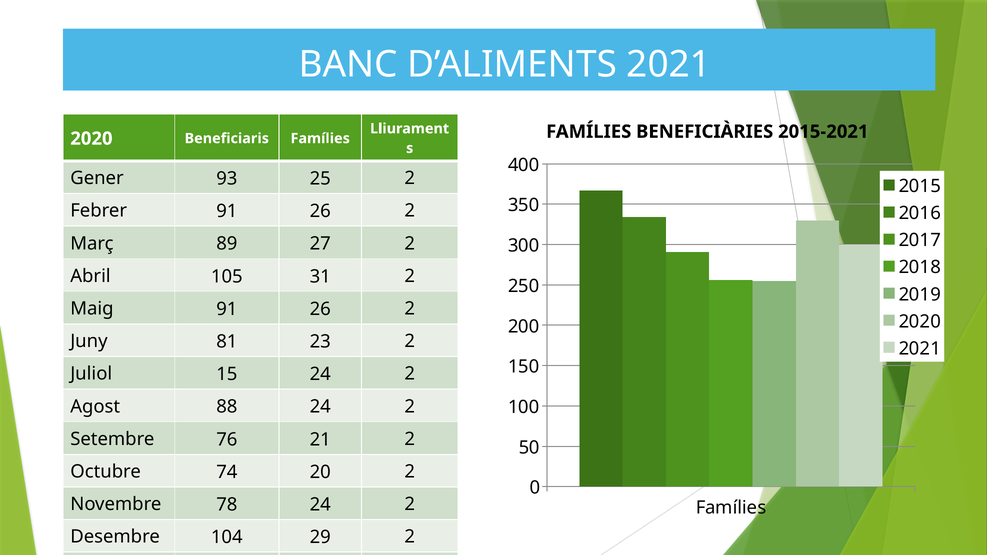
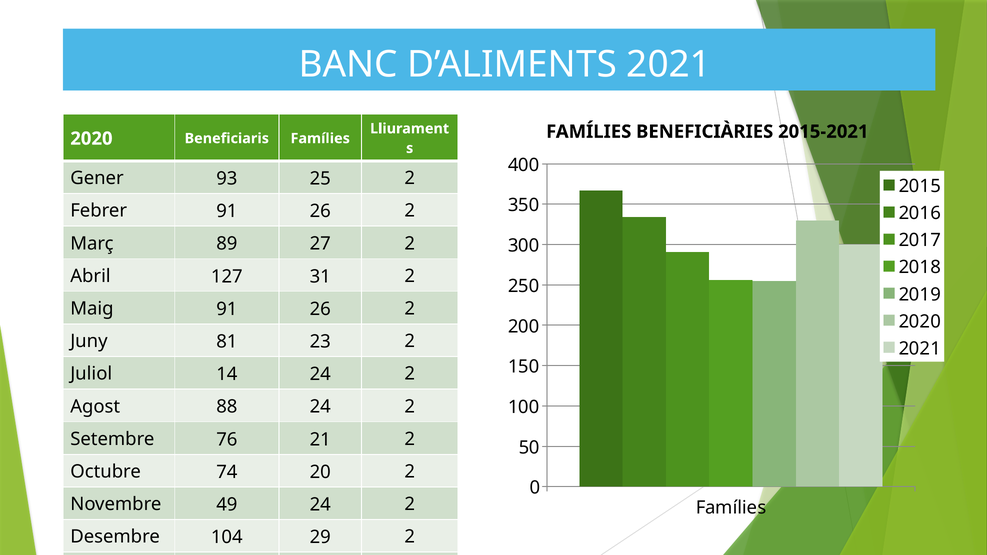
105: 105 -> 127
15: 15 -> 14
78: 78 -> 49
